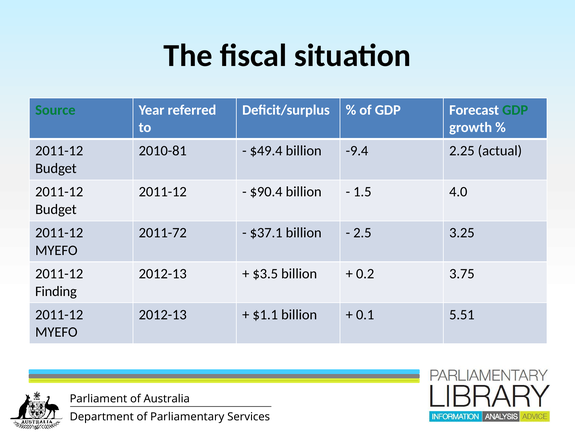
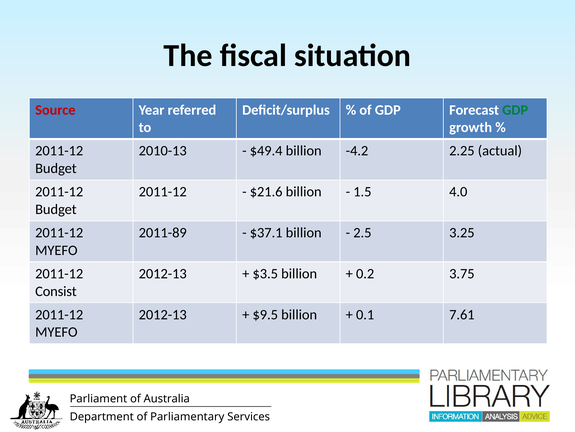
Source colour: green -> red
2010-81: 2010-81 -> 2010-13
-9.4: -9.4 -> -4.2
$90.4: $90.4 -> $21.6
2011-72: 2011-72 -> 2011-89
Finding: Finding -> Consist
$1.1: $1.1 -> $9.5
5.51: 5.51 -> 7.61
